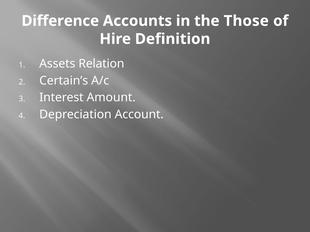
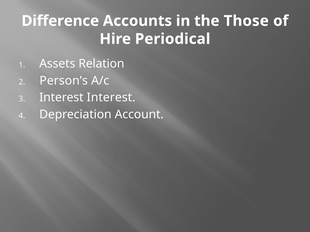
Definition: Definition -> Periodical
Certain’s: Certain’s -> Person’s
Interest Amount: Amount -> Interest
